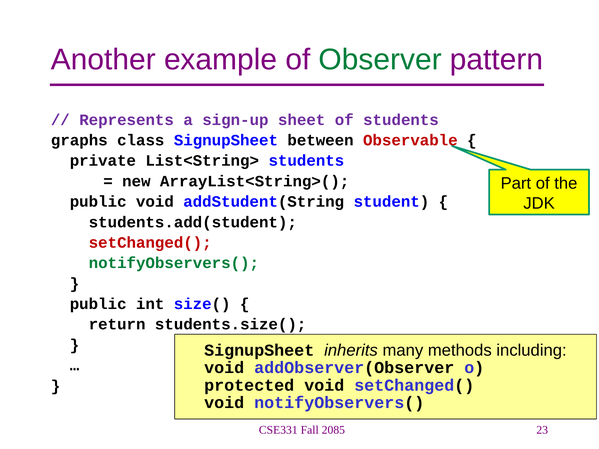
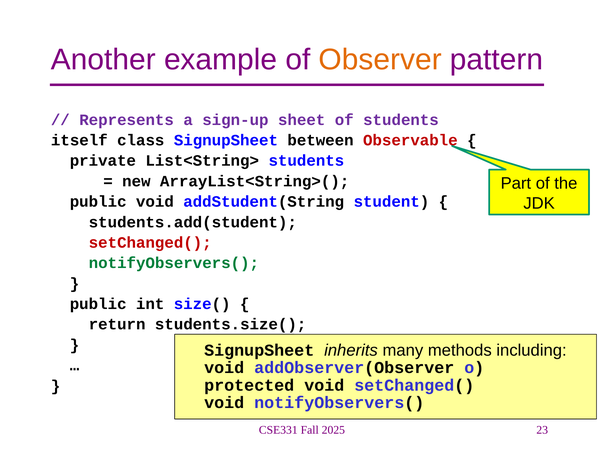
Observer colour: green -> orange
graphs: graphs -> itself
2085: 2085 -> 2025
